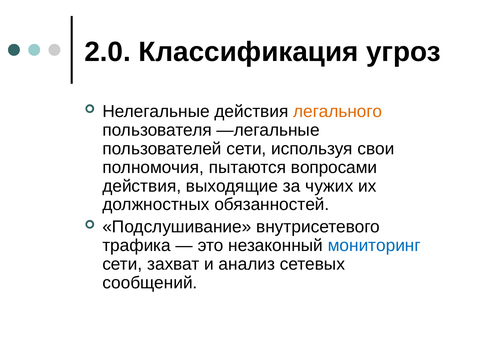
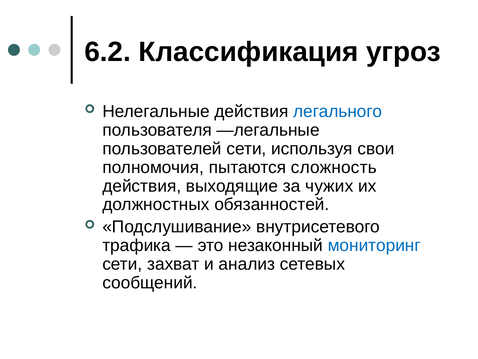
2.0: 2.0 -> 6.2
легального colour: orange -> blue
вопросами: вопросами -> сложность
